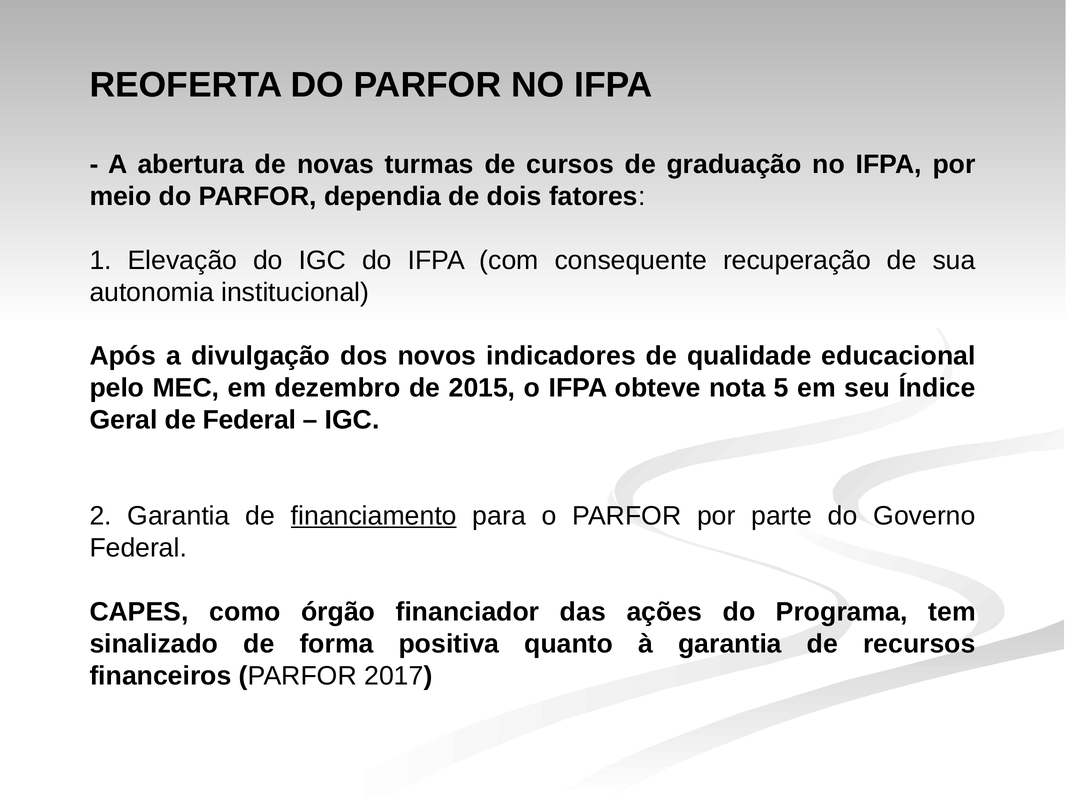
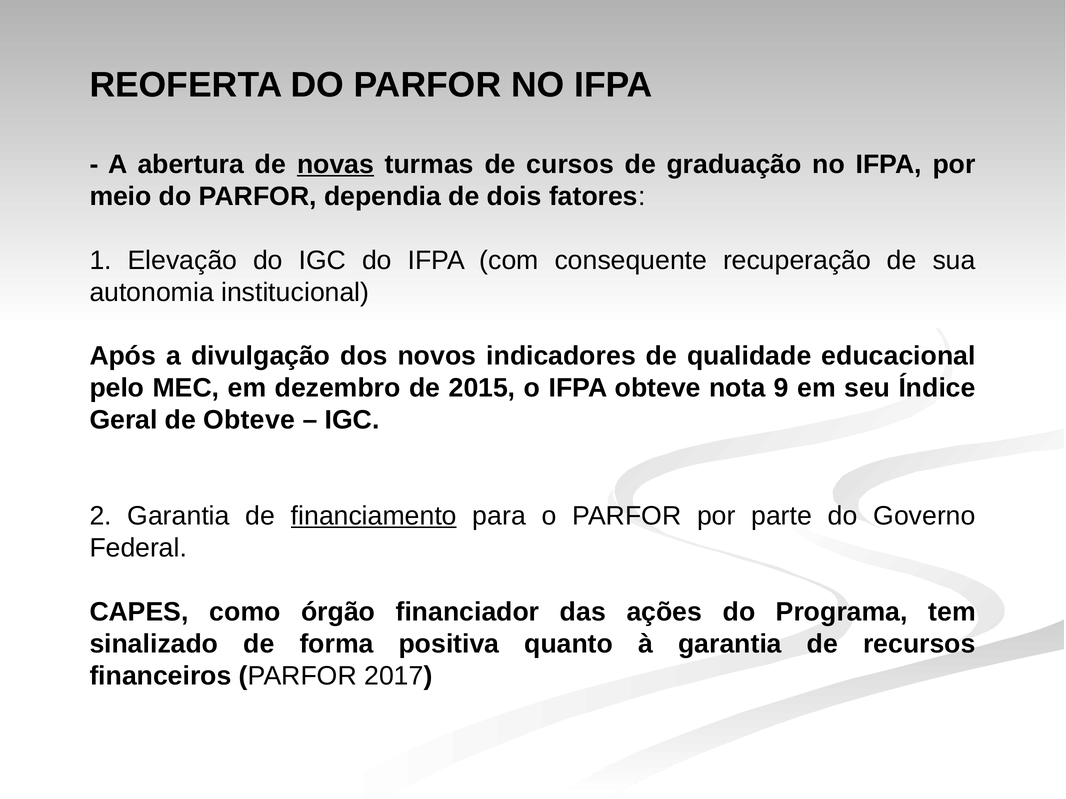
novas underline: none -> present
5: 5 -> 9
de Federal: Federal -> Obteve
